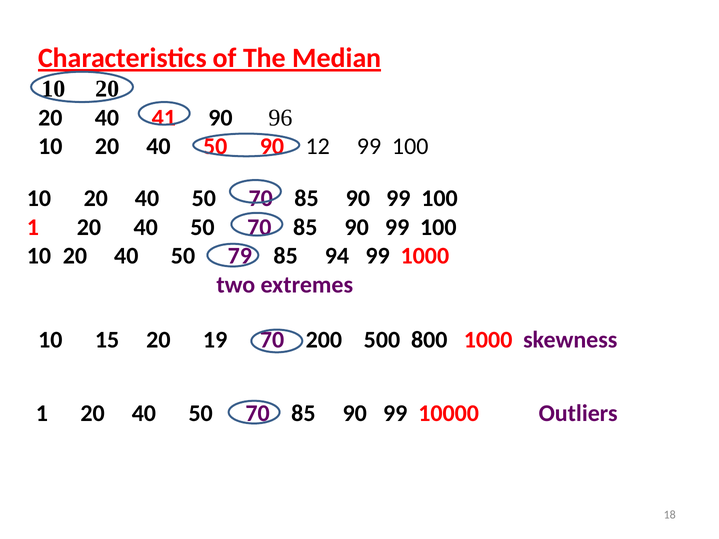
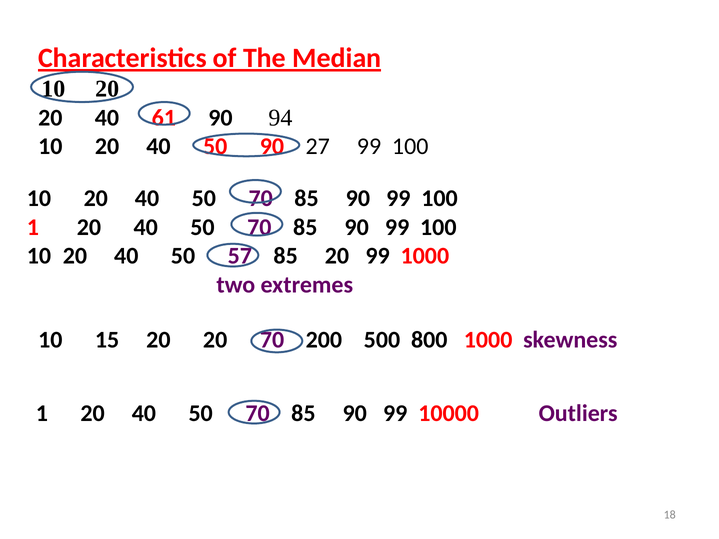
41: 41 -> 61
96: 96 -> 94
12: 12 -> 27
79: 79 -> 57
85 94: 94 -> 20
15 20 19: 19 -> 20
